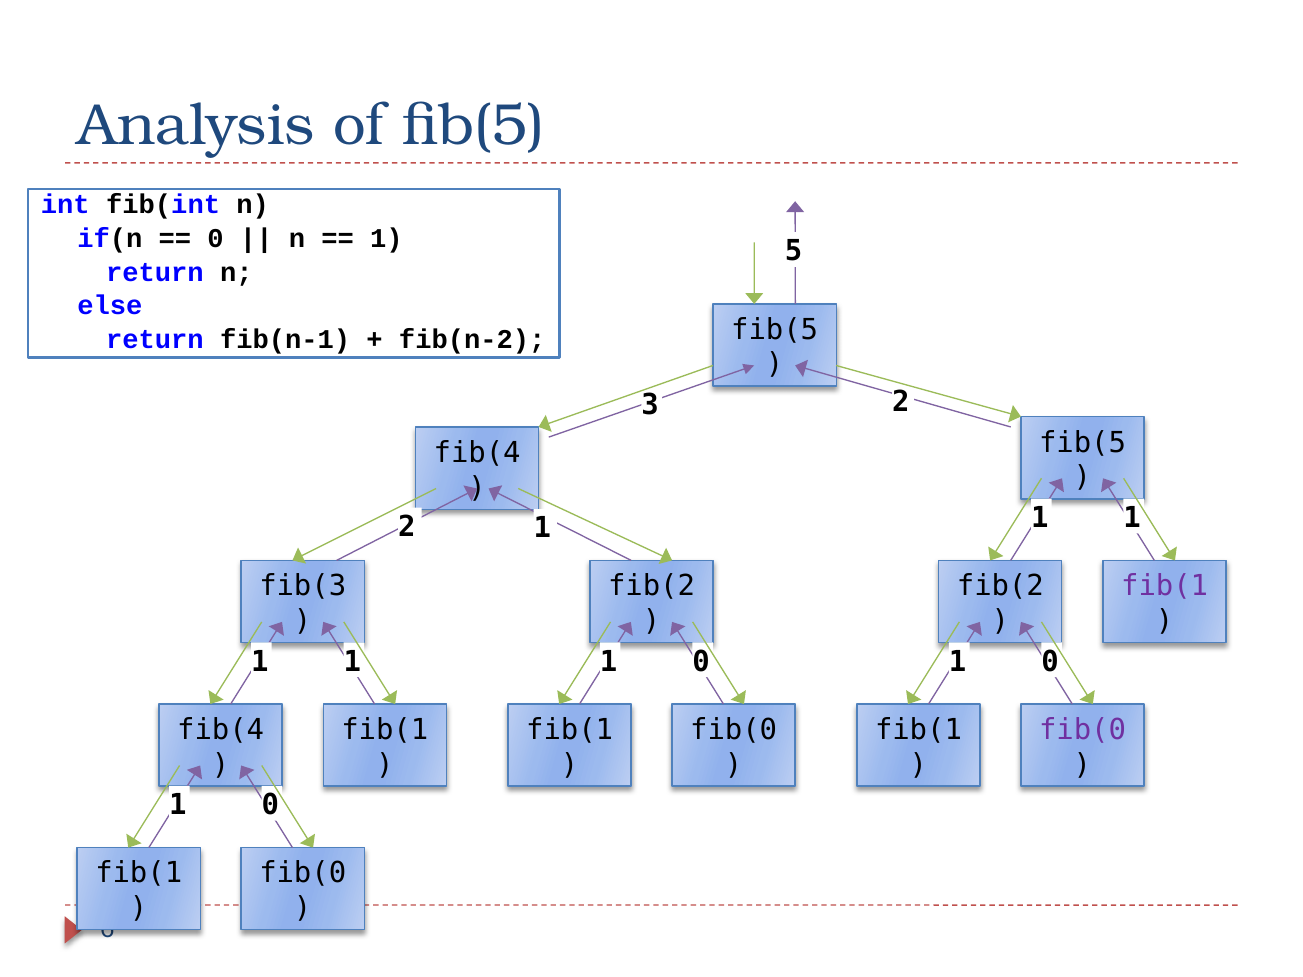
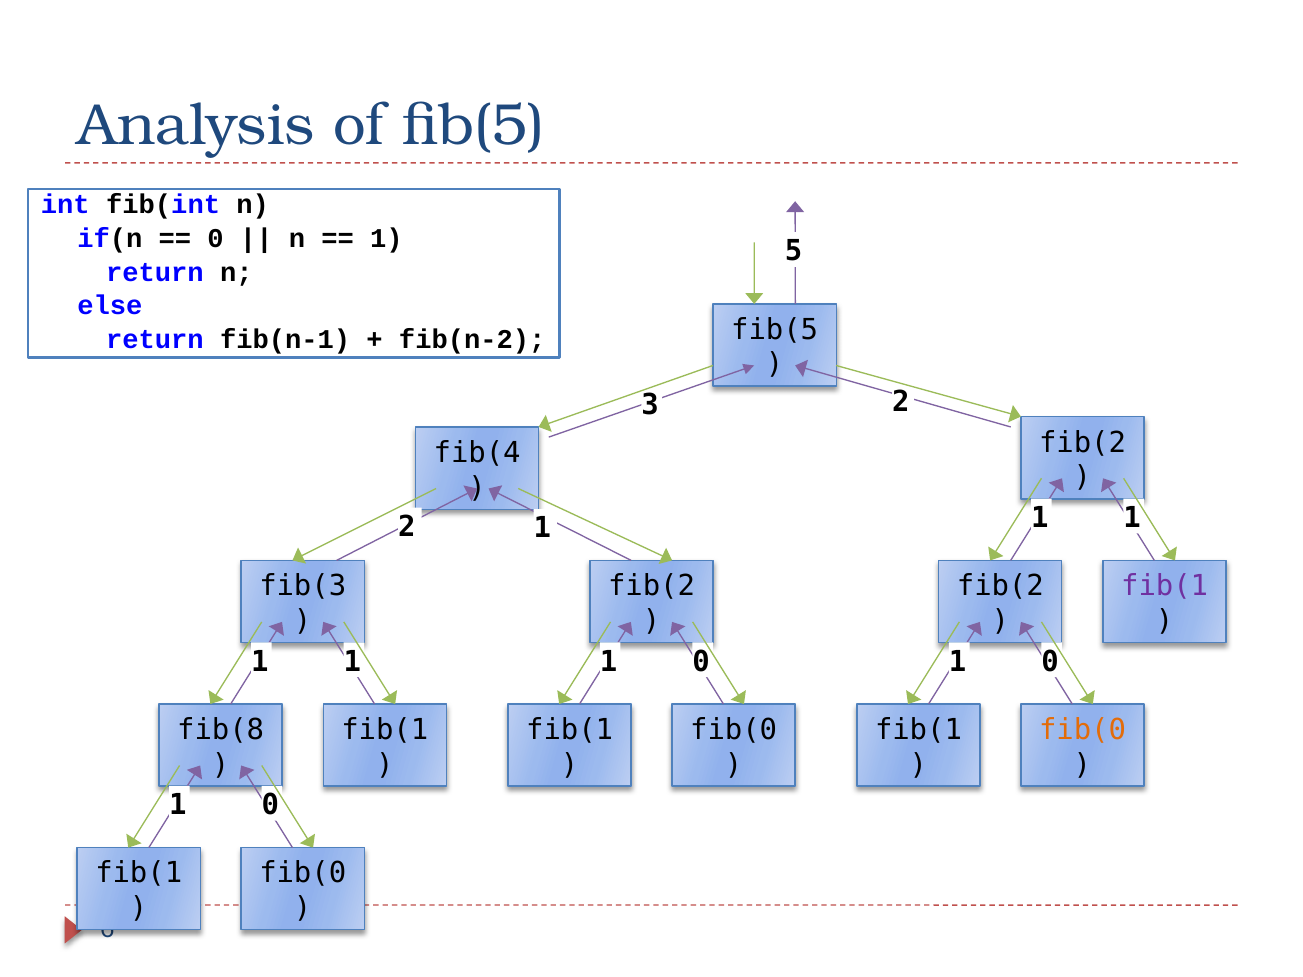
fib(5 at (1082, 443): fib(5 -> fib(2
fib(4 at (221, 730): fib(4 -> fib(8
fib(0 at (1082, 730) colour: purple -> orange
